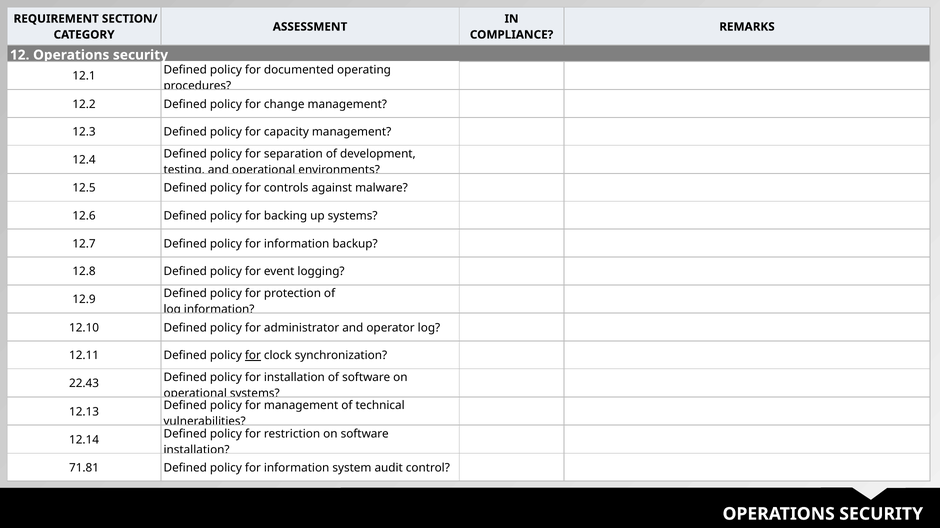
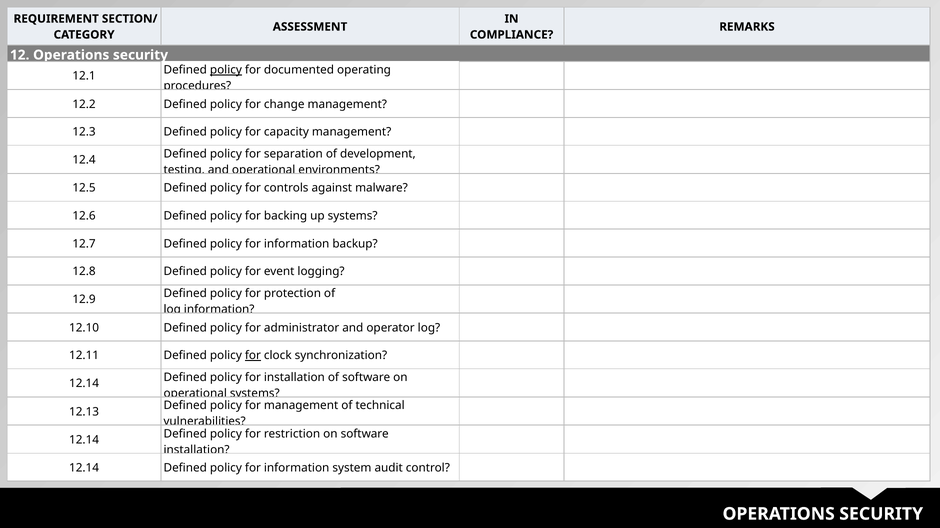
policy at (226, 70) underline: none -> present
22.43 at (84, 384): 22.43 -> 12.14
71.81 at (84, 469): 71.81 -> 12.14
